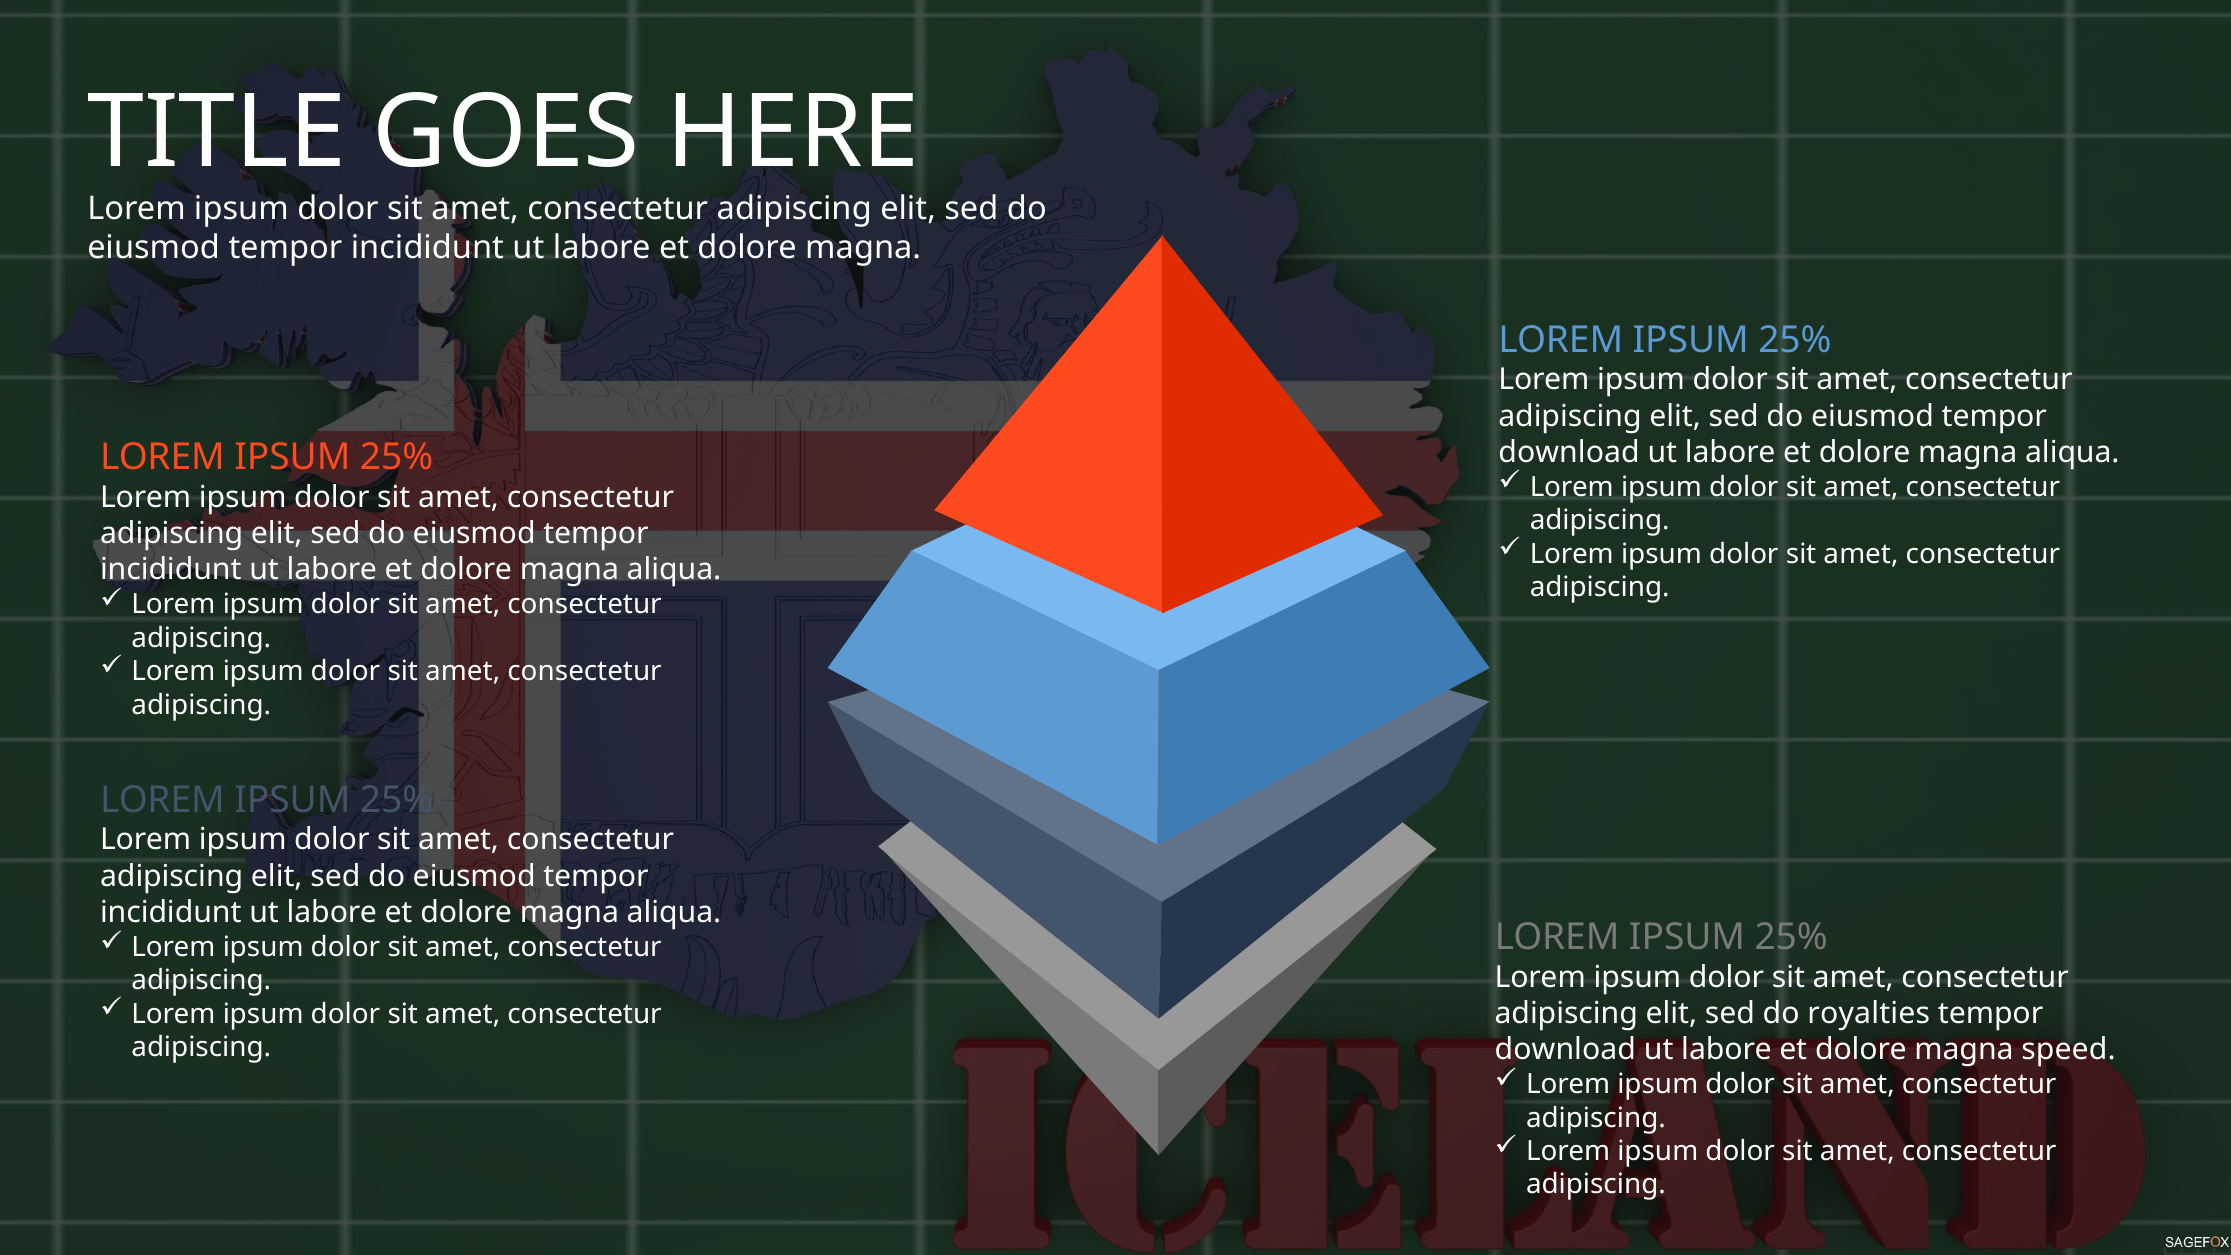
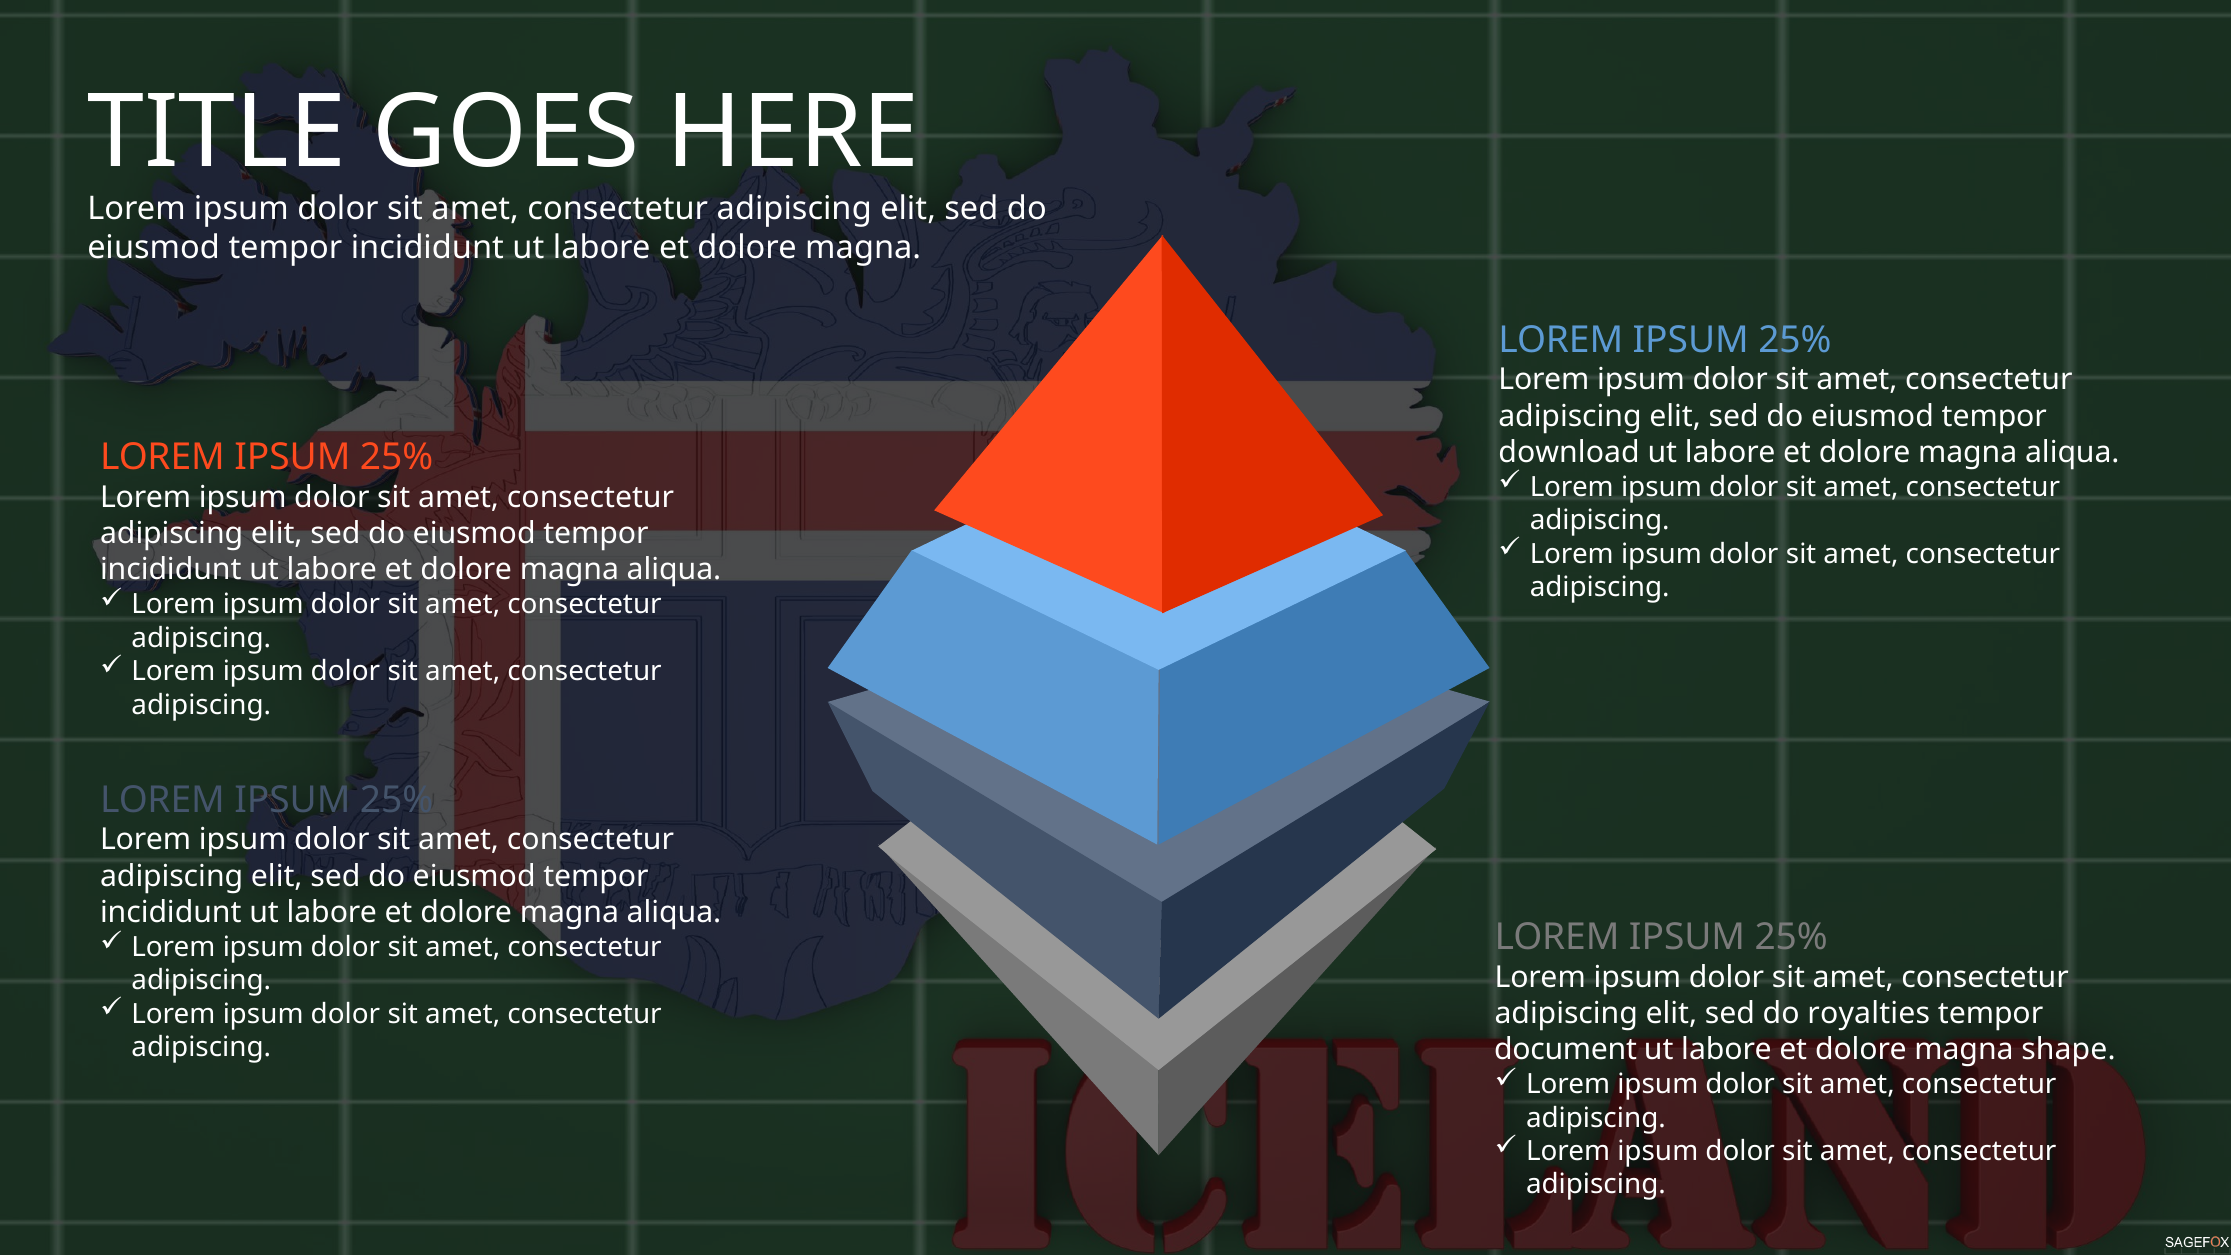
download at (1565, 1050): download -> document
speed: speed -> shape
